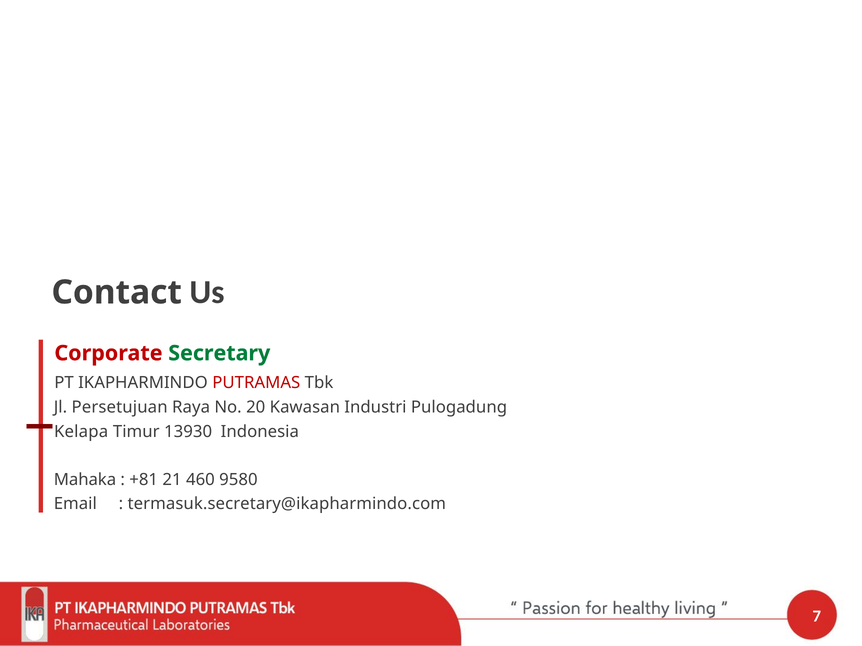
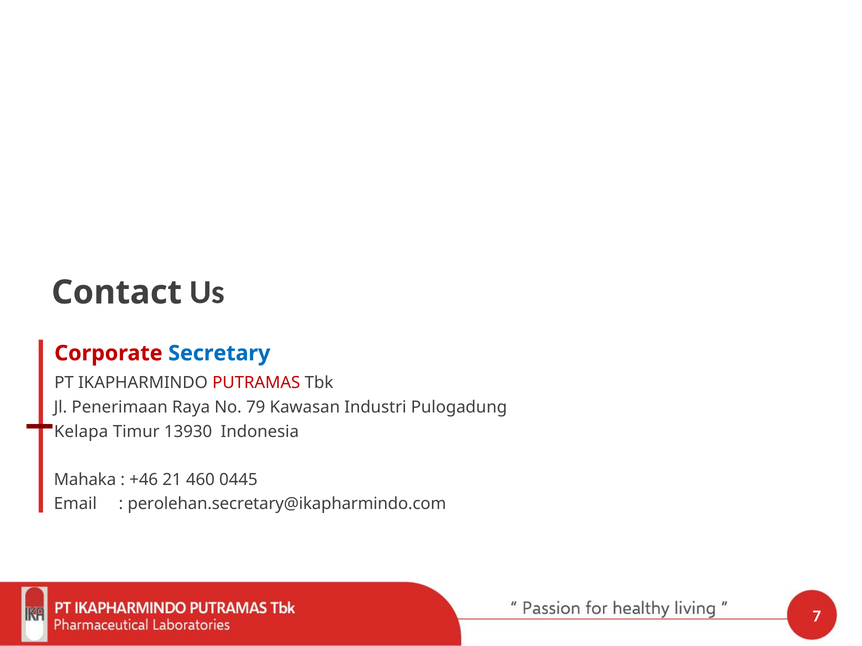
Secretary colour: green -> blue
Persetujuan: Persetujuan -> Penerimaan
20: 20 -> 79
+81: +81 -> +46
9580: 9580 -> 0445
termasuk.secretary@ikapharmindo.com: termasuk.secretary@ikapharmindo.com -> perolehan.secretary@ikapharmindo.com
